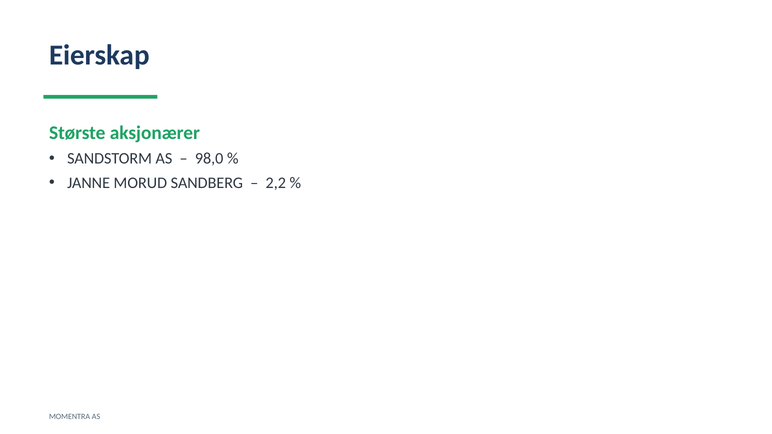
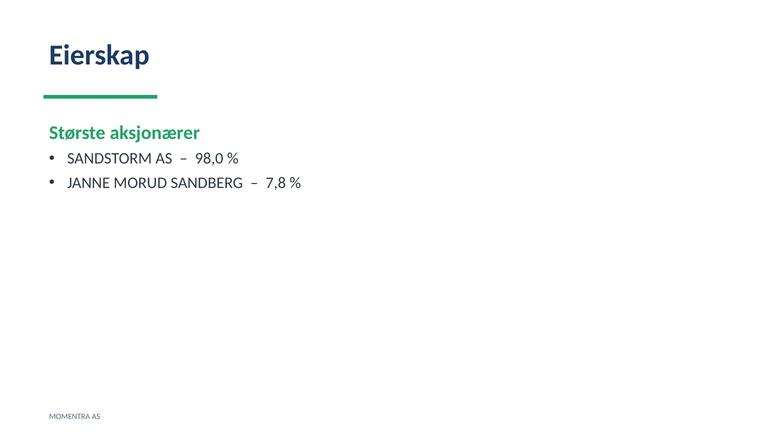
2,2: 2,2 -> 7,8
